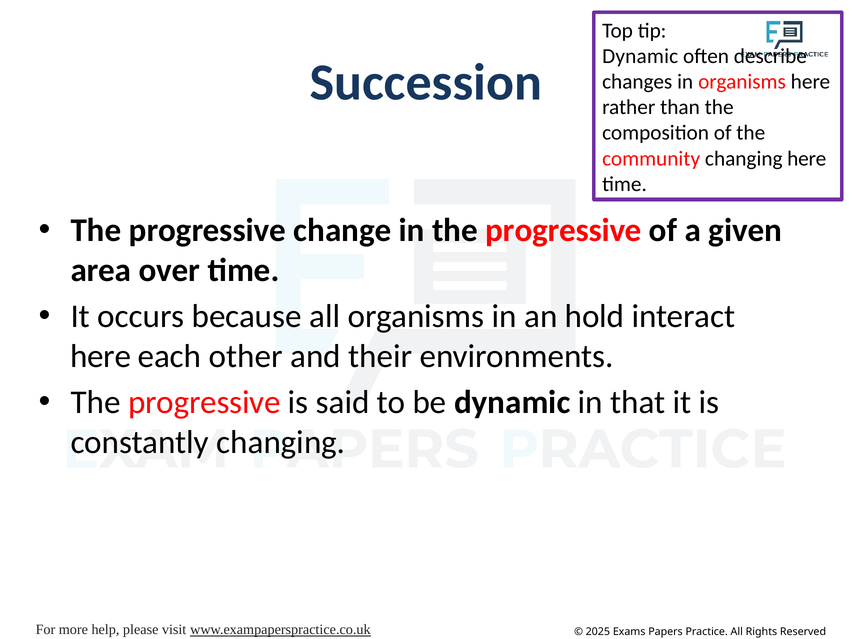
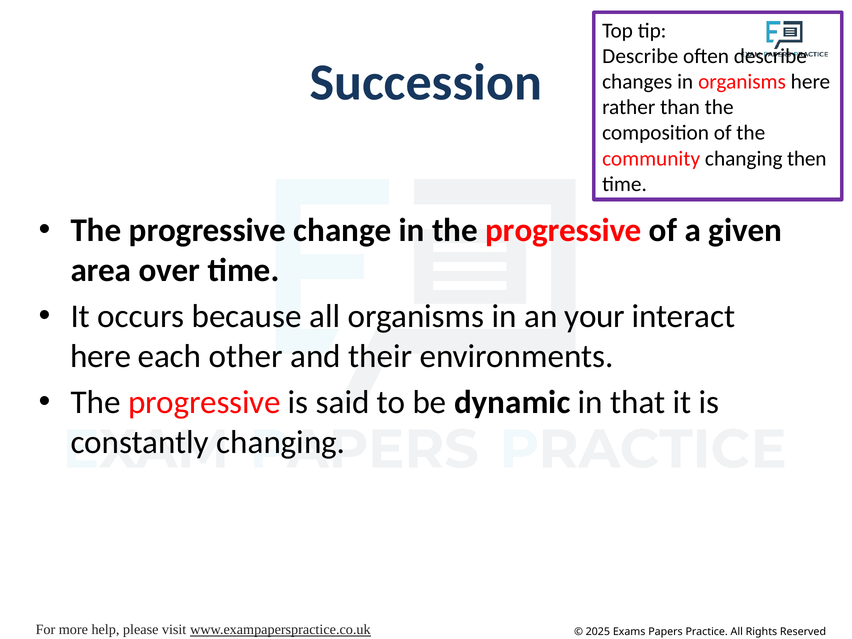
Dynamic at (640, 56): Dynamic -> Describe
changing here: here -> then
hold: hold -> your
